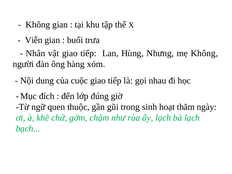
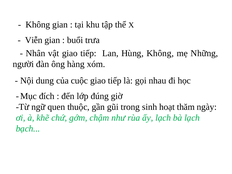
Hùng Nhưng: Nhưng -> Không
mẹ Không: Không -> Những
